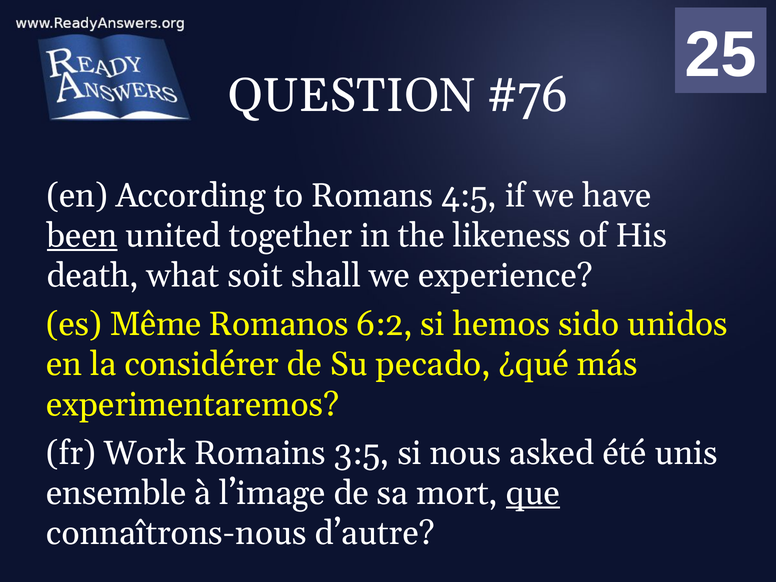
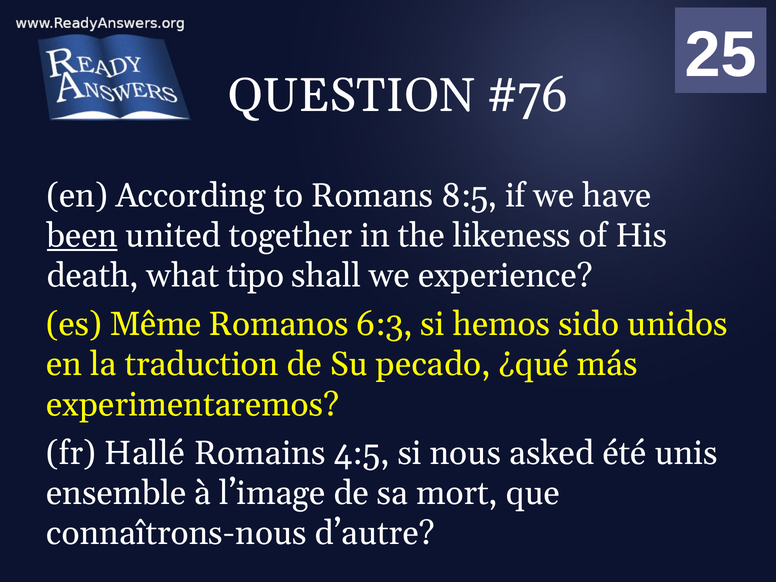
4:5: 4:5 -> 8:5
soit: soit -> tipo
6:2: 6:2 -> 6:3
considérer: considérer -> traduction
Work: Work -> Hallé
3:5: 3:5 -> 4:5
que underline: present -> none
